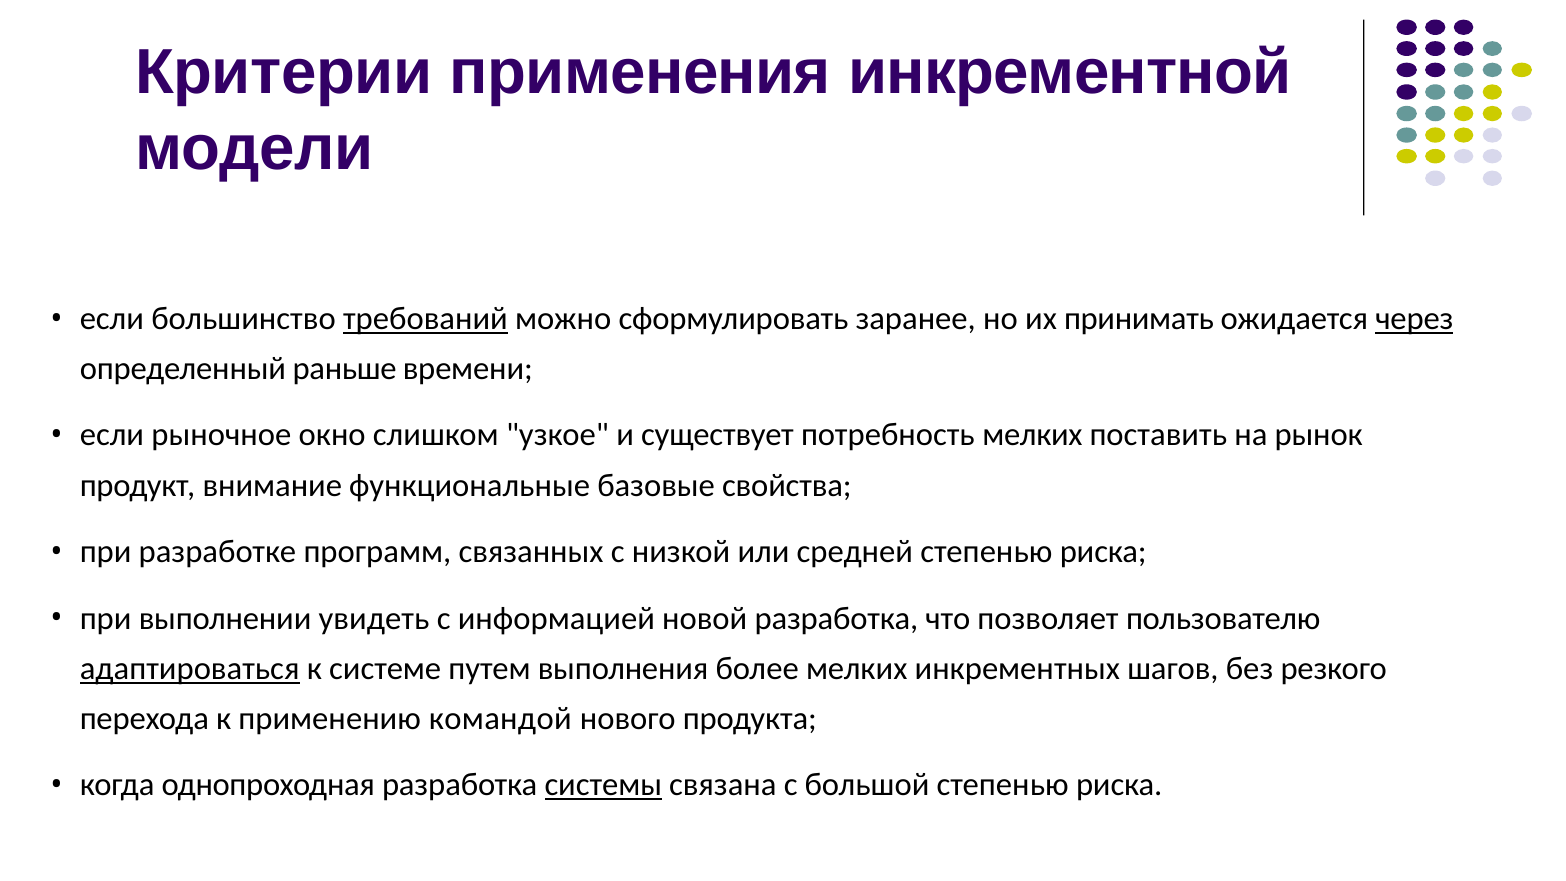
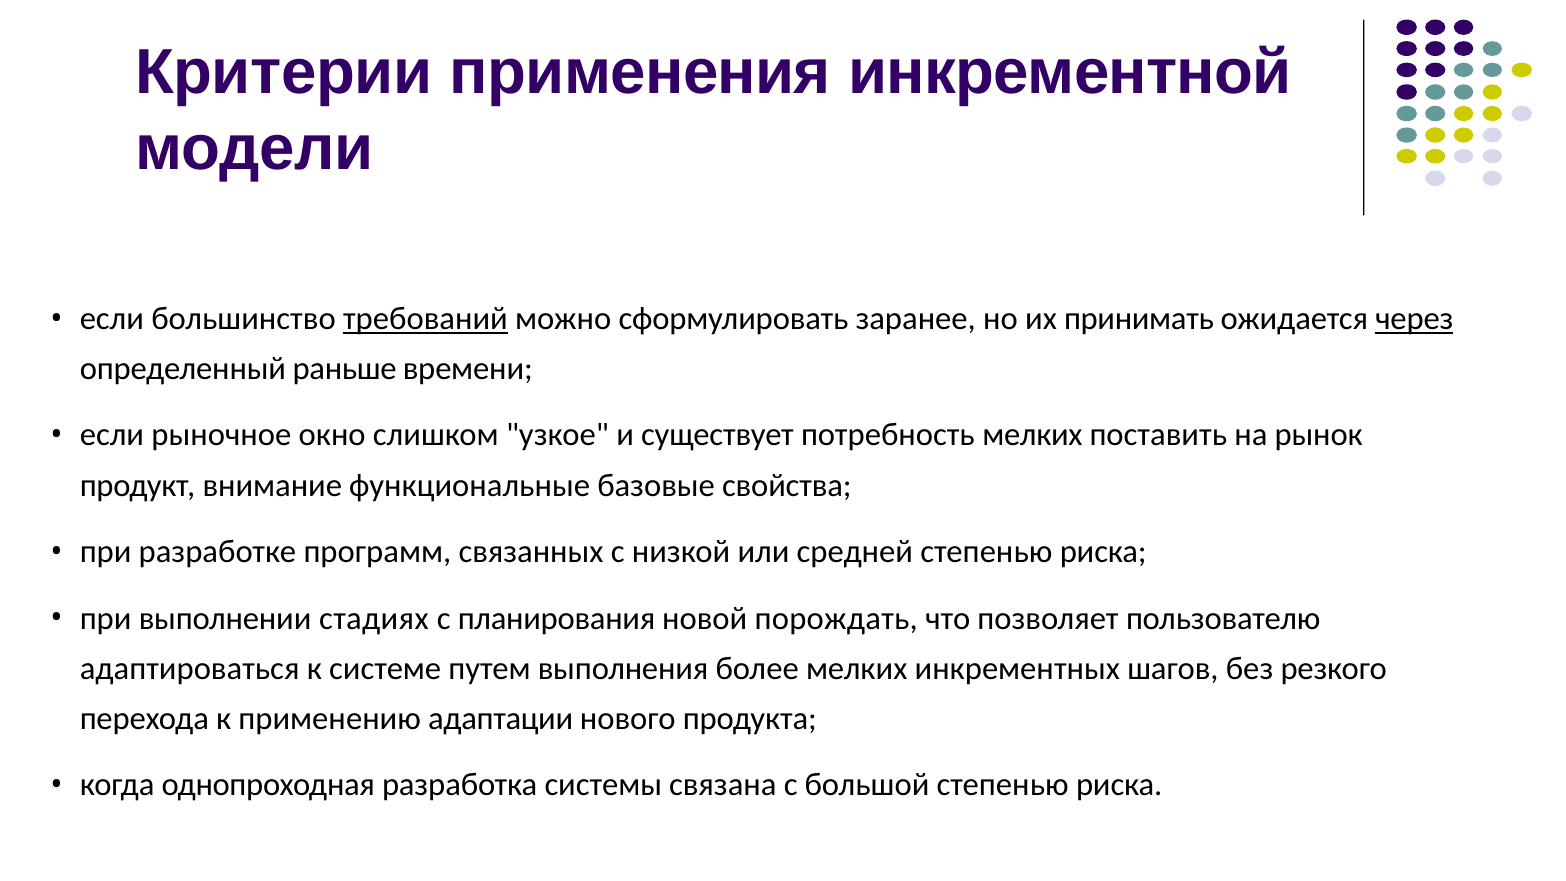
увидеть: увидеть -> стадиях
информацией: информацией -> планирования
новой разработка: разработка -> порождать
адаптироваться underline: present -> none
командой: командой -> адаптации
системы underline: present -> none
